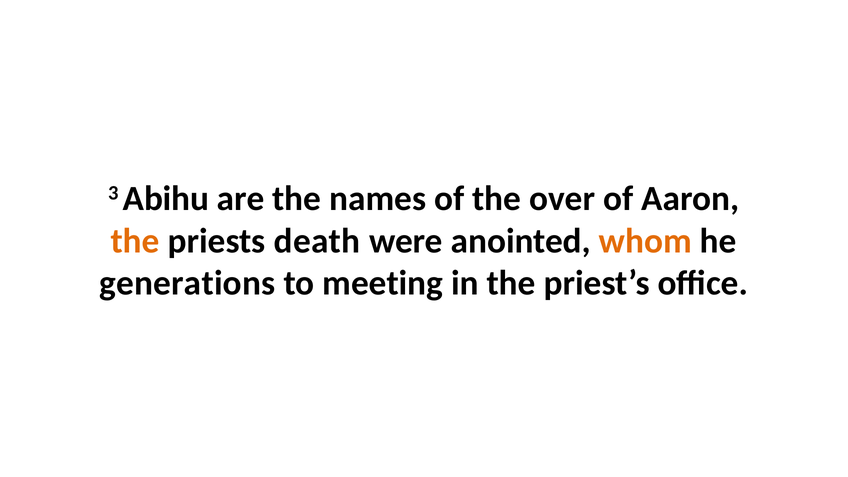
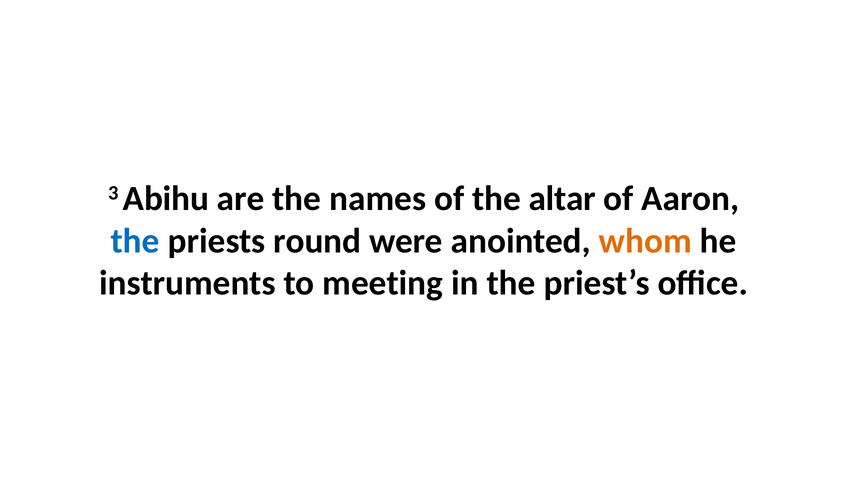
over: over -> altar
the at (135, 241) colour: orange -> blue
death: death -> round
generations: generations -> instruments
